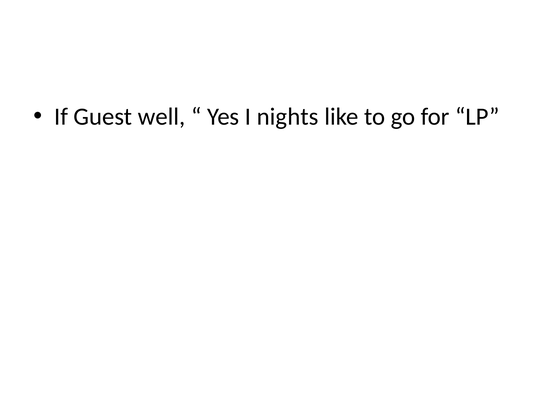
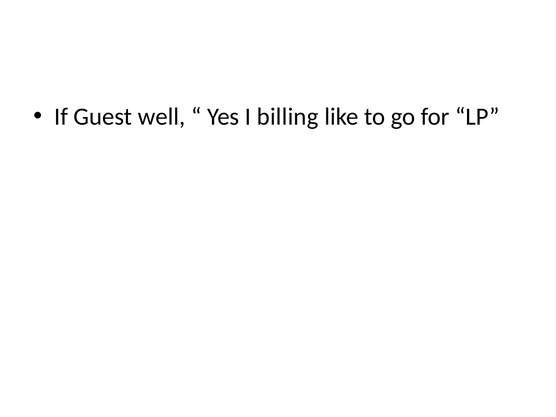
nights: nights -> billing
